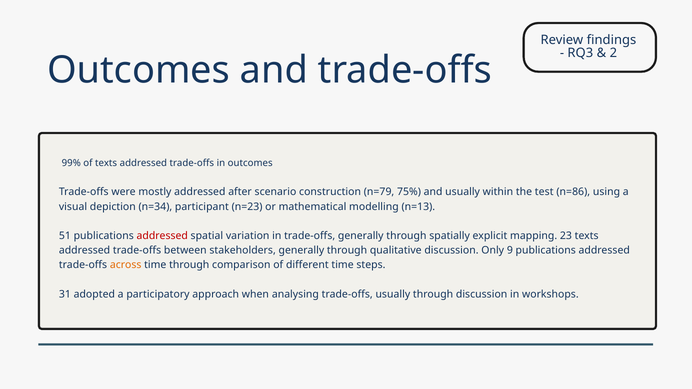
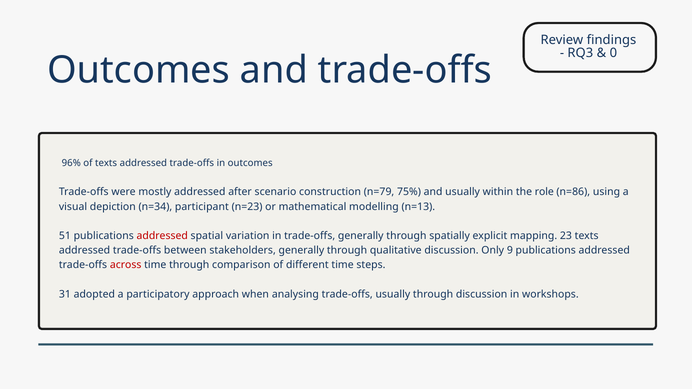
2: 2 -> 0
99%: 99% -> 96%
test: test -> role
across colour: orange -> red
